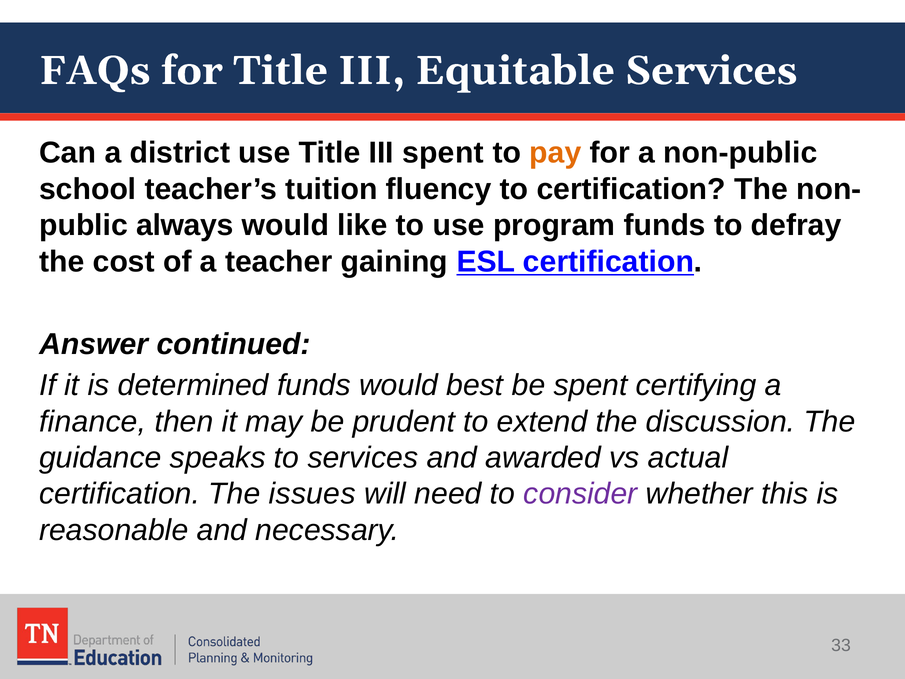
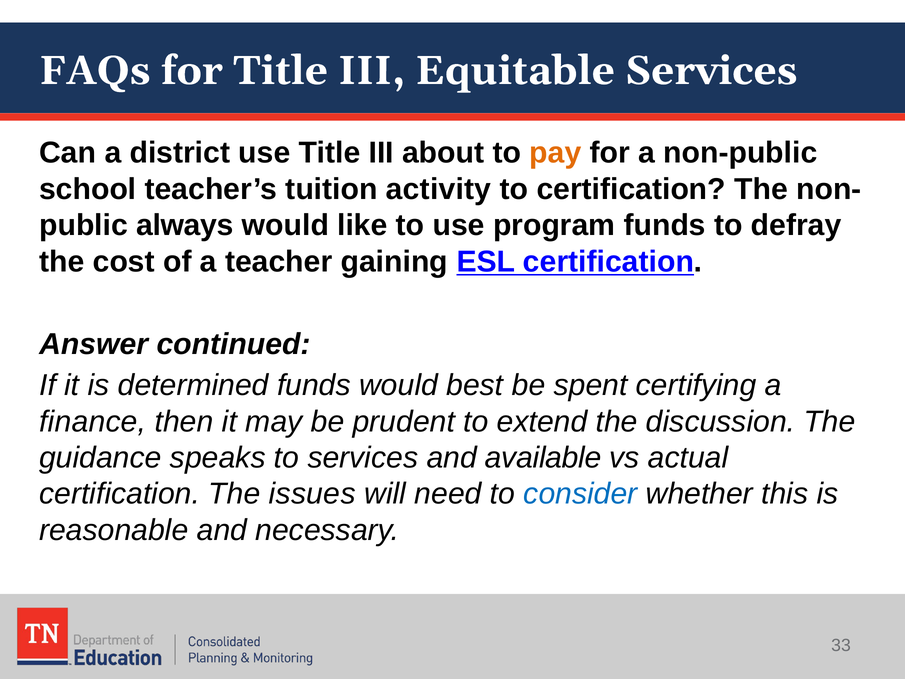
III spent: spent -> about
fluency: fluency -> activity
awarded: awarded -> available
consider colour: purple -> blue
